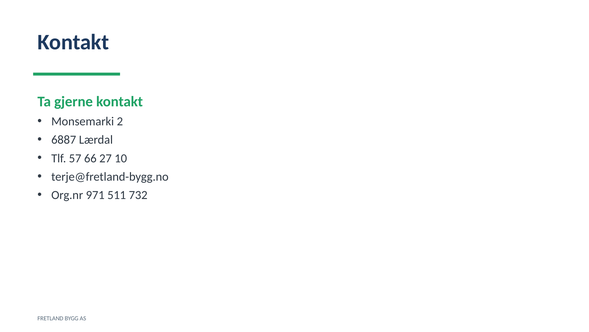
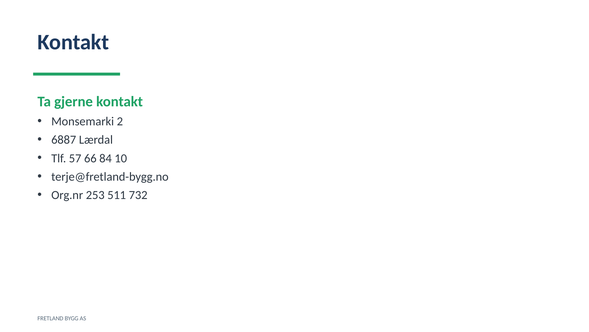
27: 27 -> 84
971: 971 -> 253
